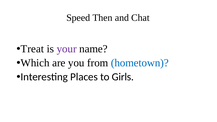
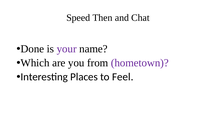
Treat: Treat -> Done
hometown colour: blue -> purple
Girls: Girls -> Feel
